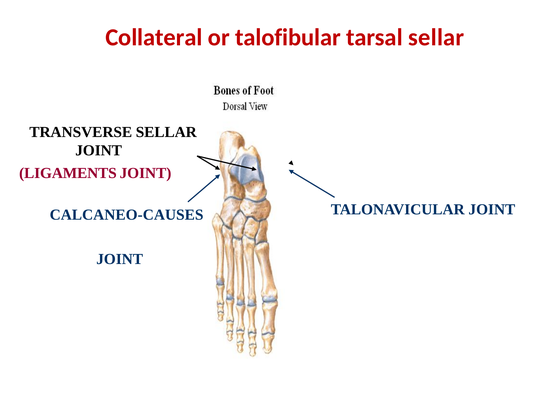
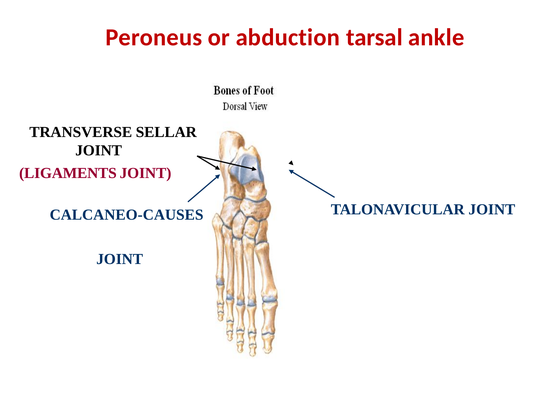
Collateral: Collateral -> Peroneus
talofibular: talofibular -> abduction
tarsal sellar: sellar -> ankle
